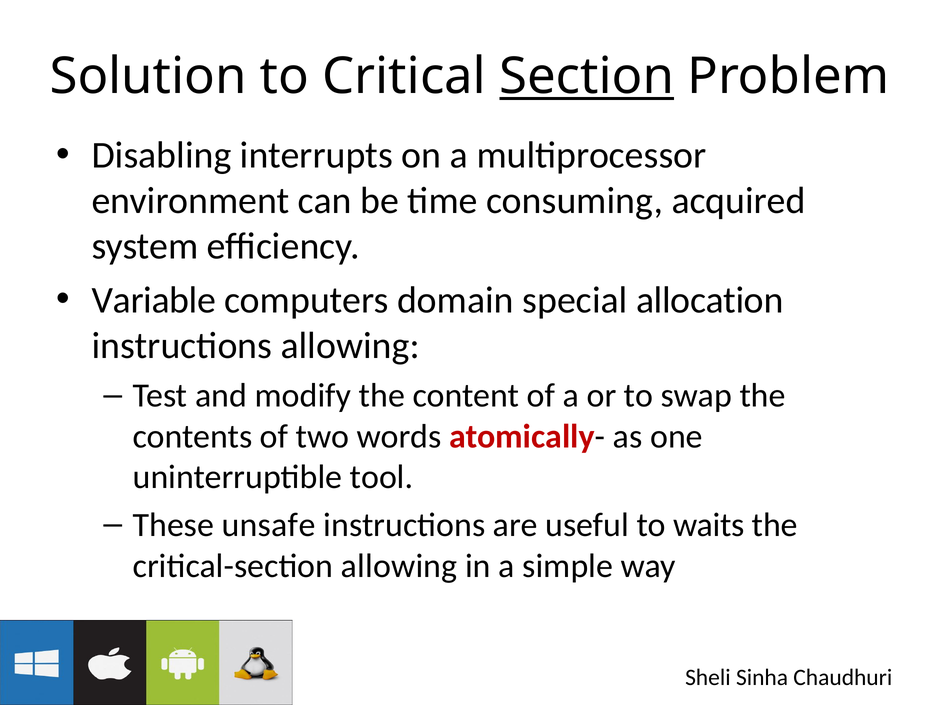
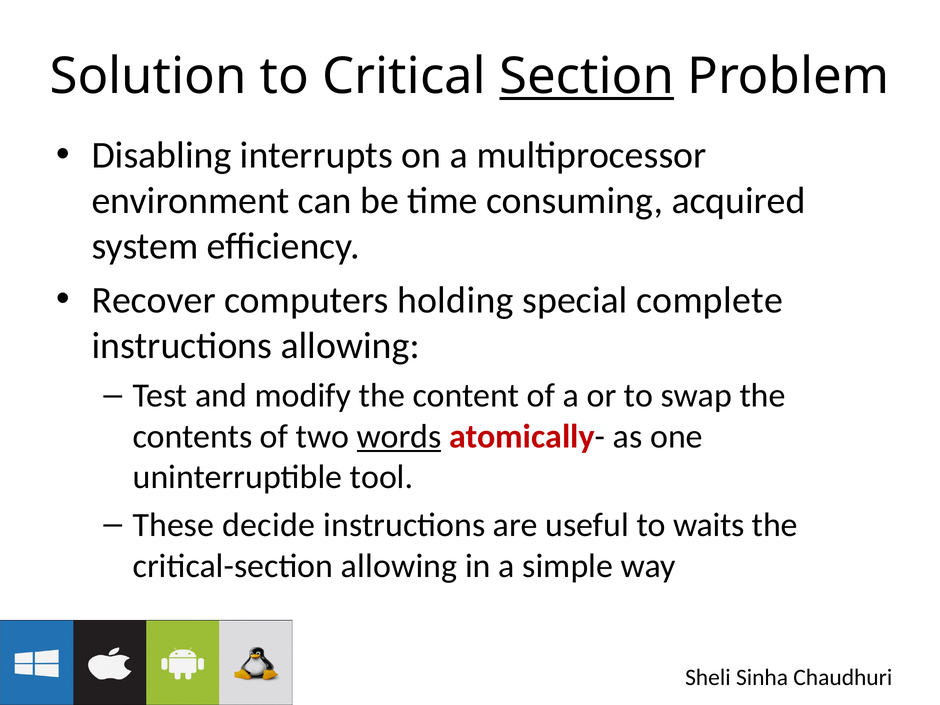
Variable: Variable -> Recover
domain: domain -> holding
allocation: allocation -> complete
words underline: none -> present
unsafe: unsafe -> decide
